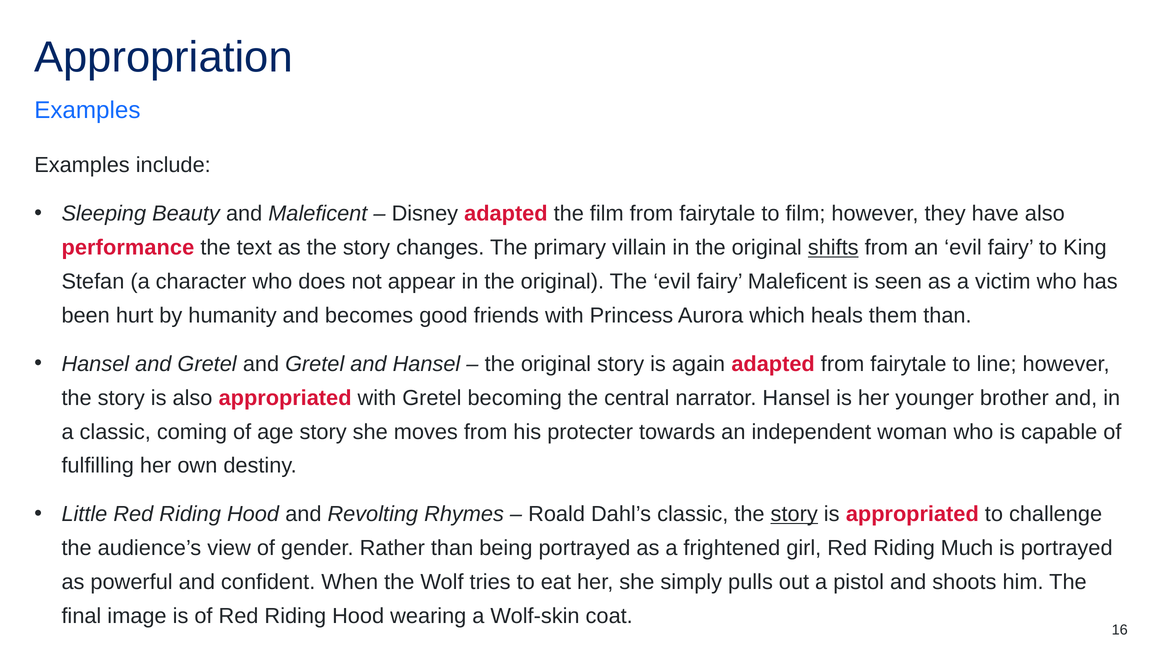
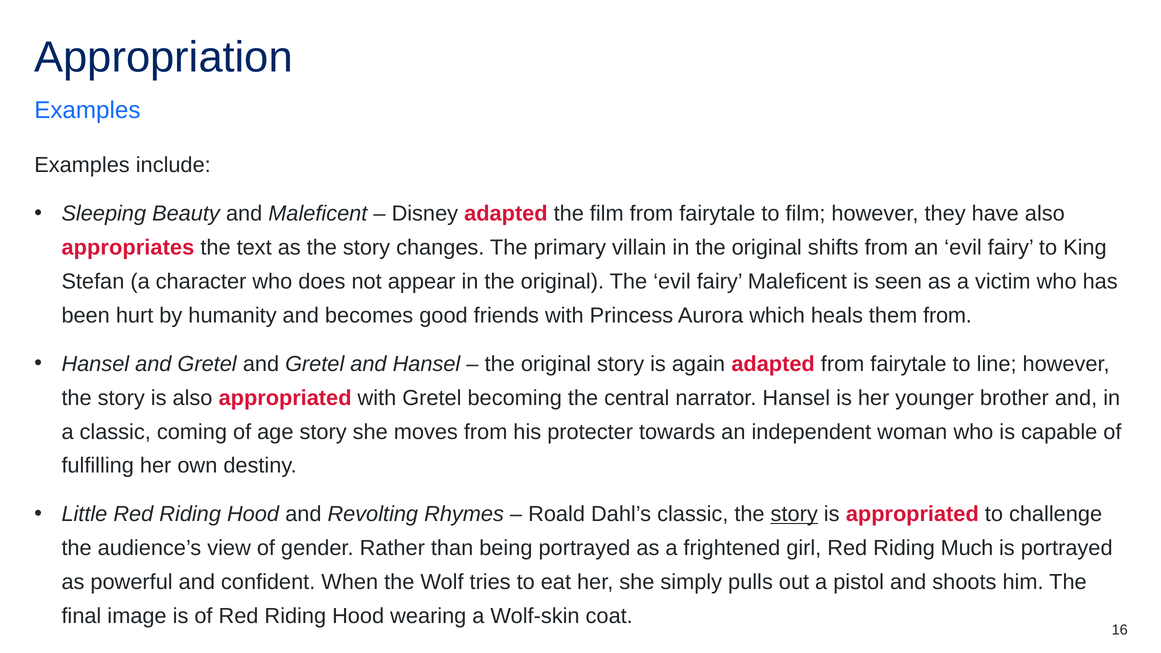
performance: performance -> appropriates
shifts underline: present -> none
them than: than -> from
